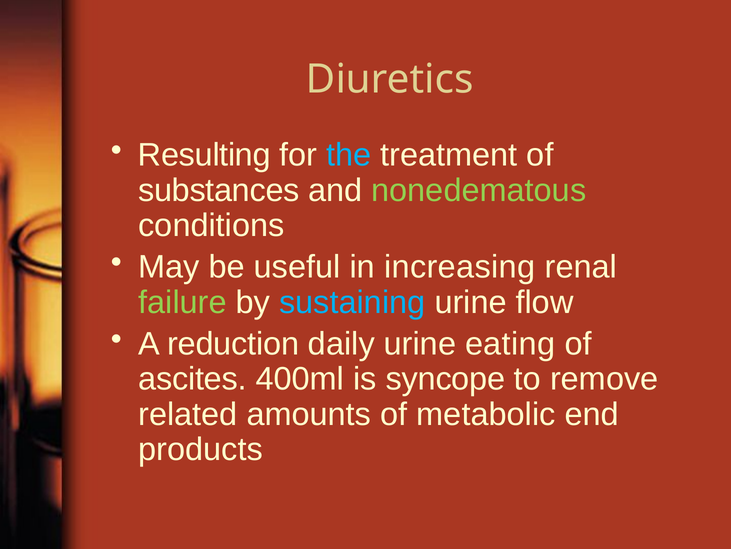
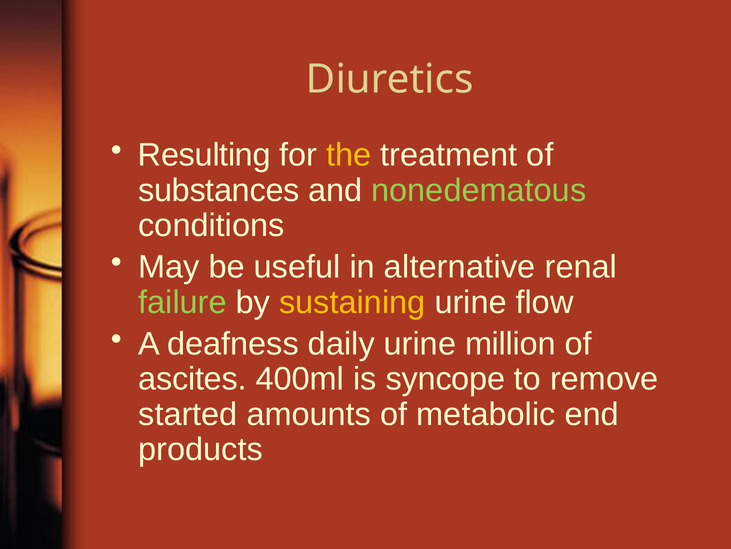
the colour: light blue -> yellow
increasing: increasing -> alternative
sustaining colour: light blue -> yellow
reduction: reduction -> deafness
eating: eating -> million
related: related -> started
